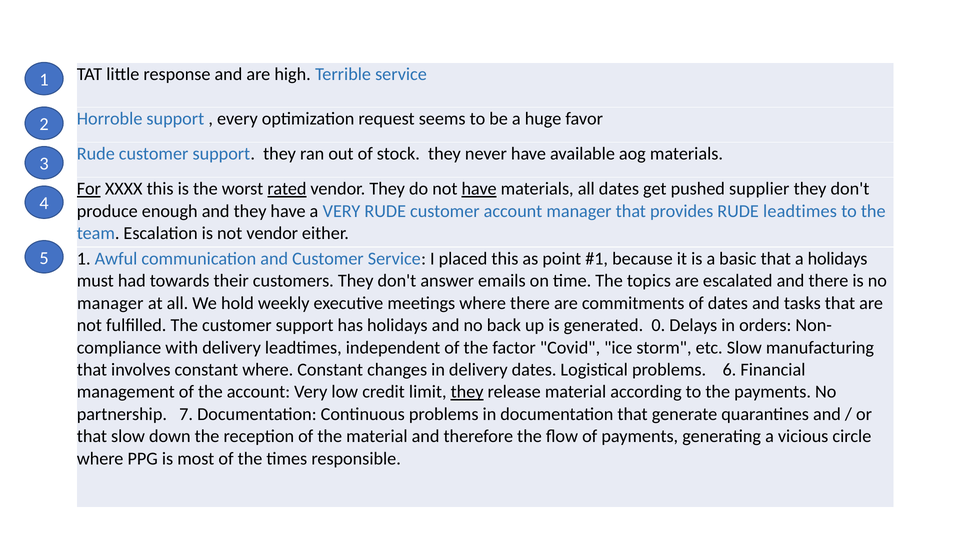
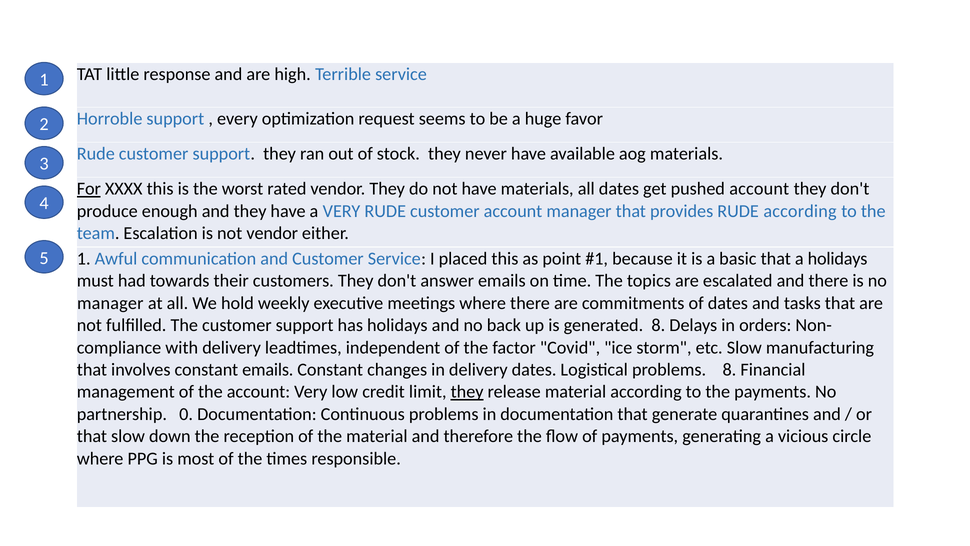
rated underline: present -> none
have at (479, 189) underline: present -> none
pushed supplier: supplier -> account
RUDE leadtimes: leadtimes -> according
generated 0: 0 -> 8
constant where: where -> emails
problems 6: 6 -> 8
7: 7 -> 0
